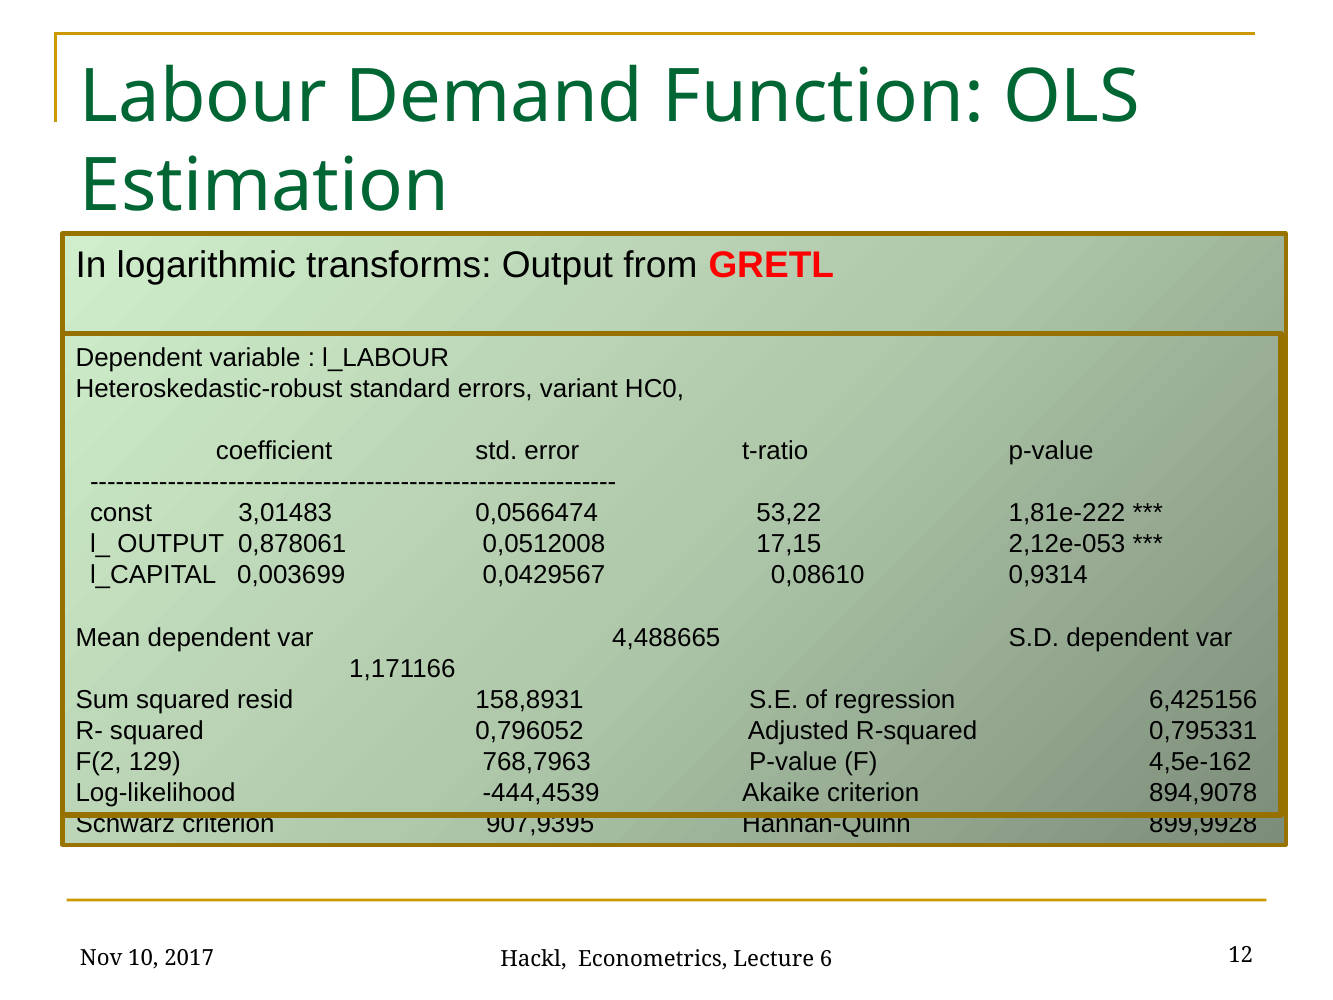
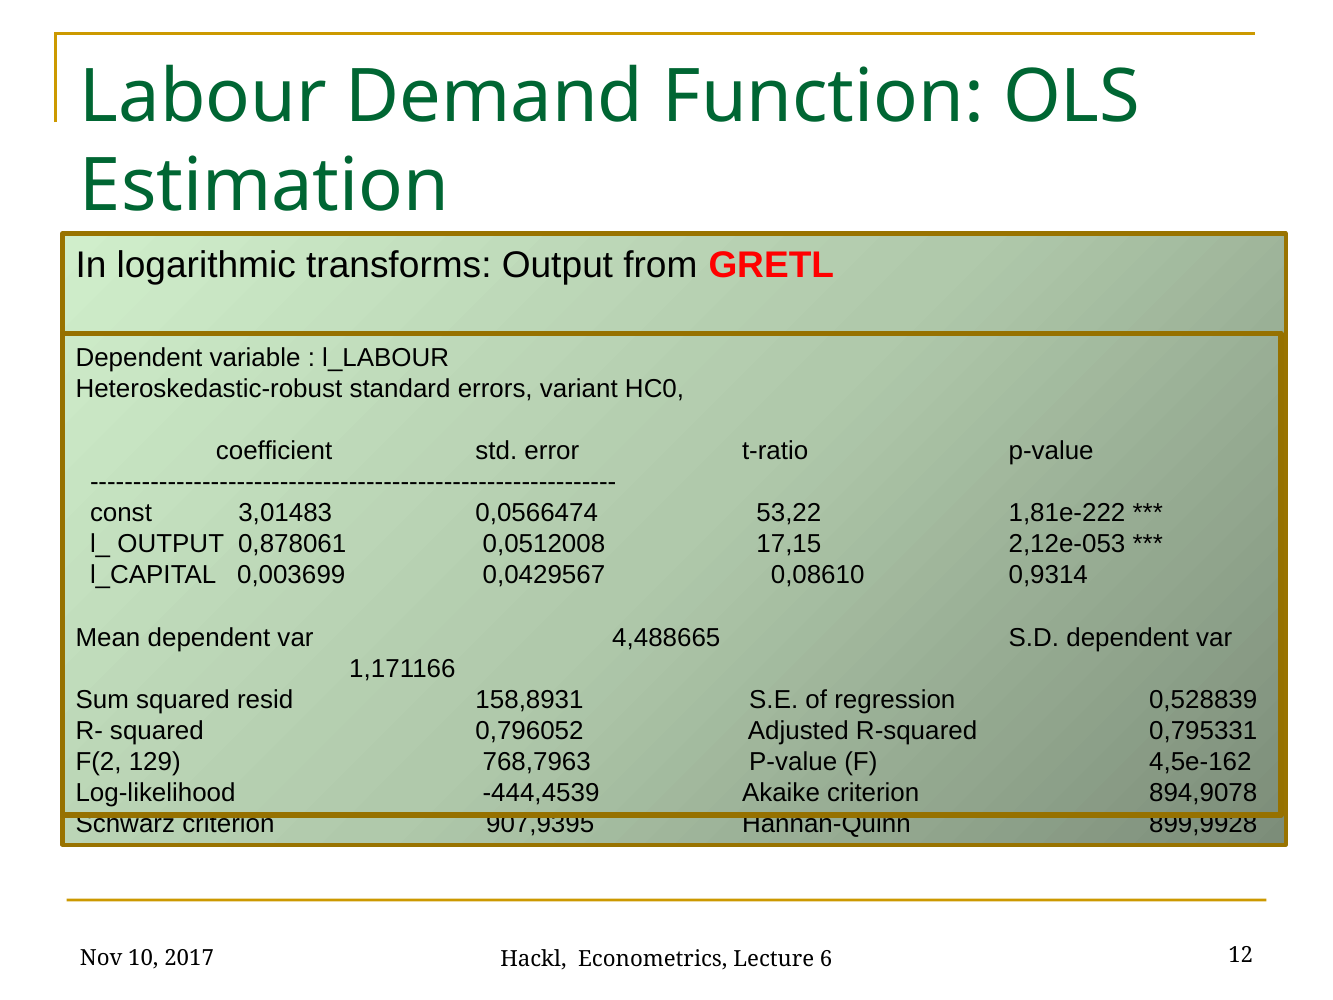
6,425156: 6,425156 -> 0,528839
